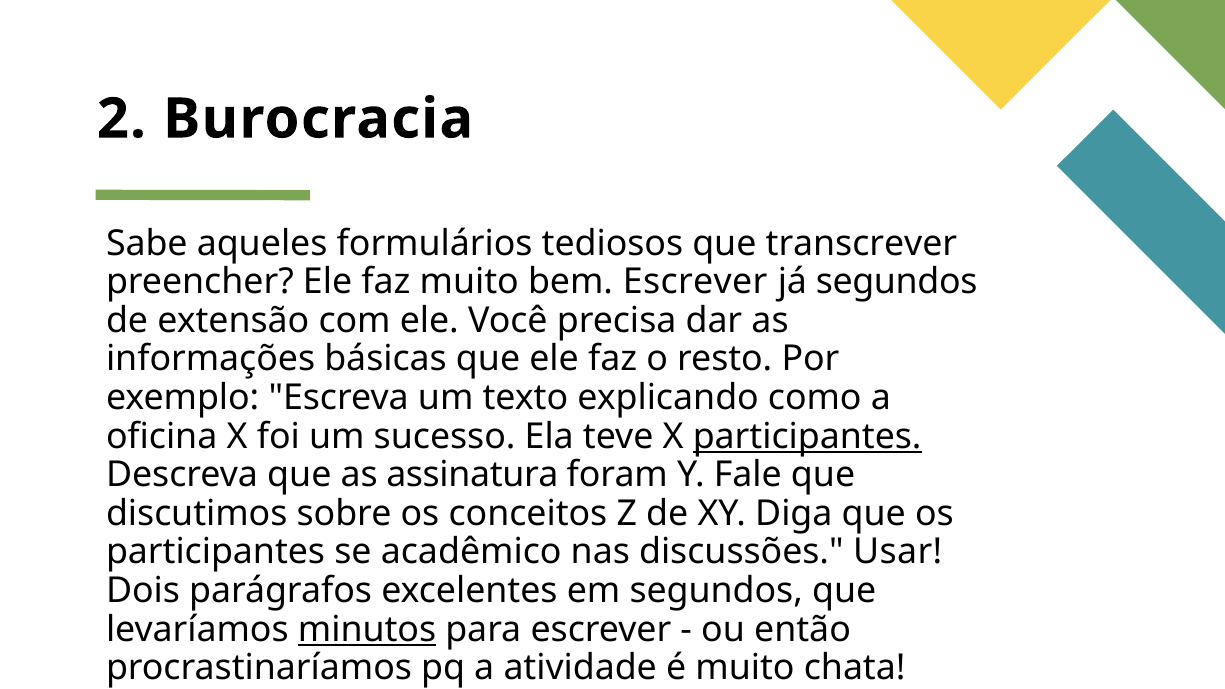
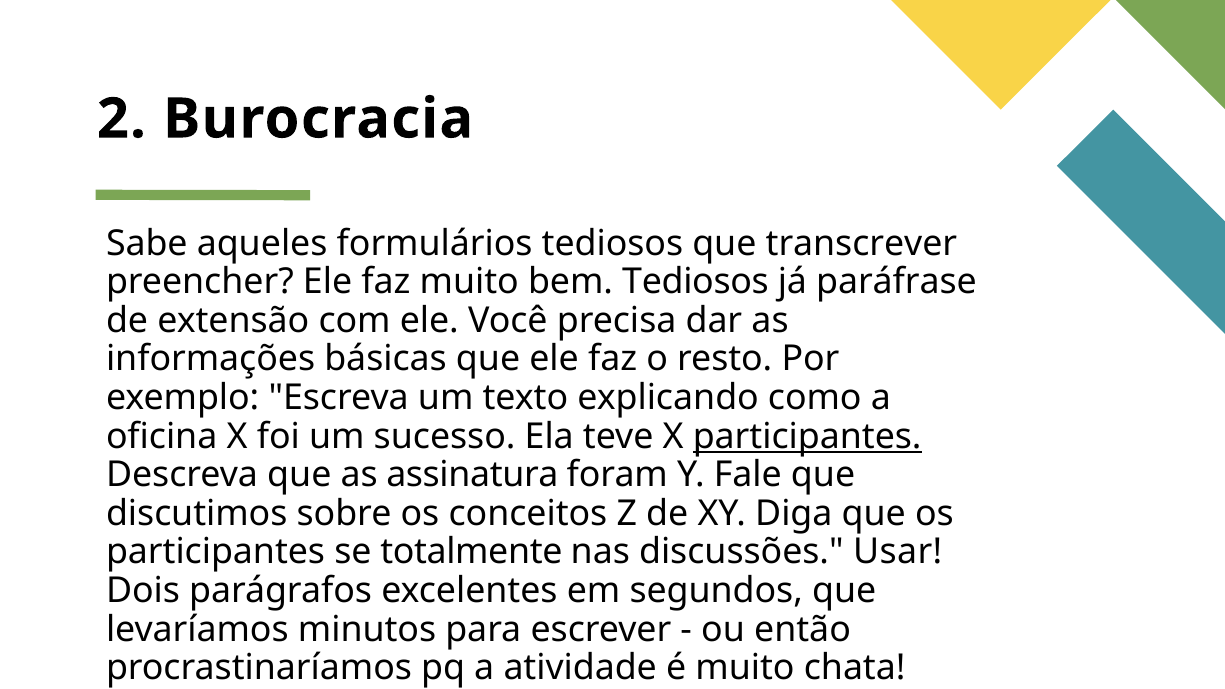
bem Escrever: Escrever -> Tediosos
já segundos: segundos -> paráfrase
acadêmico: acadêmico -> totalmente
minutos underline: present -> none
